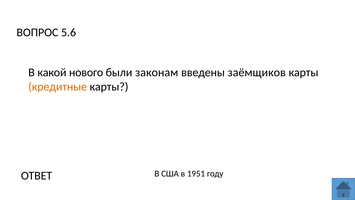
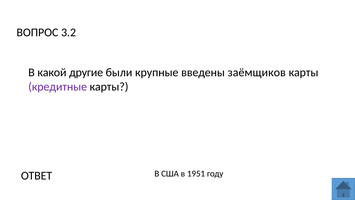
5.6: 5.6 -> 3.2
нового: нового -> другие
законам: законам -> крупные
кредитные colour: orange -> purple
